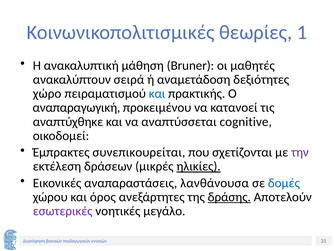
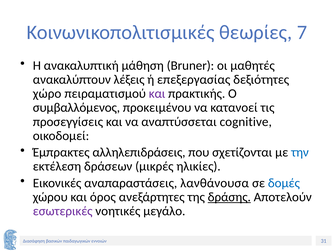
1: 1 -> 7
σειρά: σειρά -> λέξεις
αναμετάδοση: αναμετάδοση -> επεξεργασίας
και at (157, 93) colour: blue -> purple
αναπαραγωγική: αναπαραγωγική -> συμβαλλόμενος
αναπτύχθηκε: αναπτύχθηκε -> προσεγγίσεις
συνεπικουρείται: συνεπικουρείται -> αλληλεπιδράσεις
την colour: purple -> blue
ηλικίες underline: present -> none
